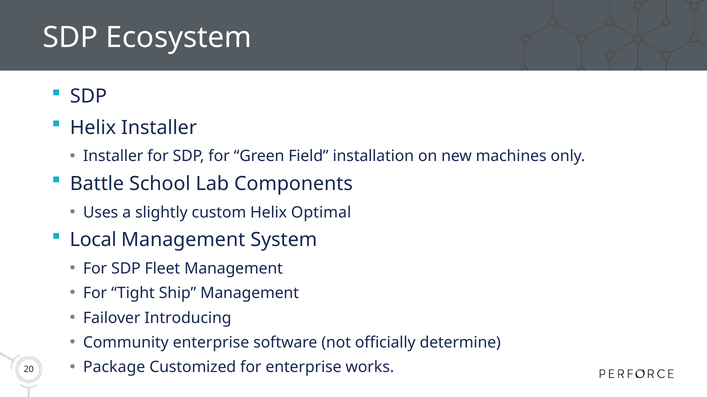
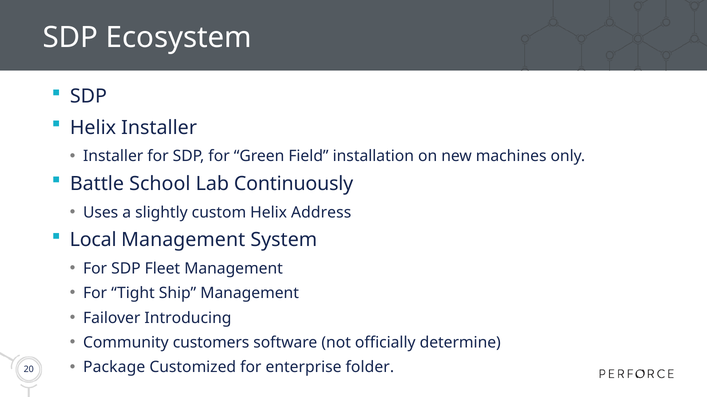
Components: Components -> Continuously
Optimal: Optimal -> Address
Community enterprise: enterprise -> customers
works: works -> folder
